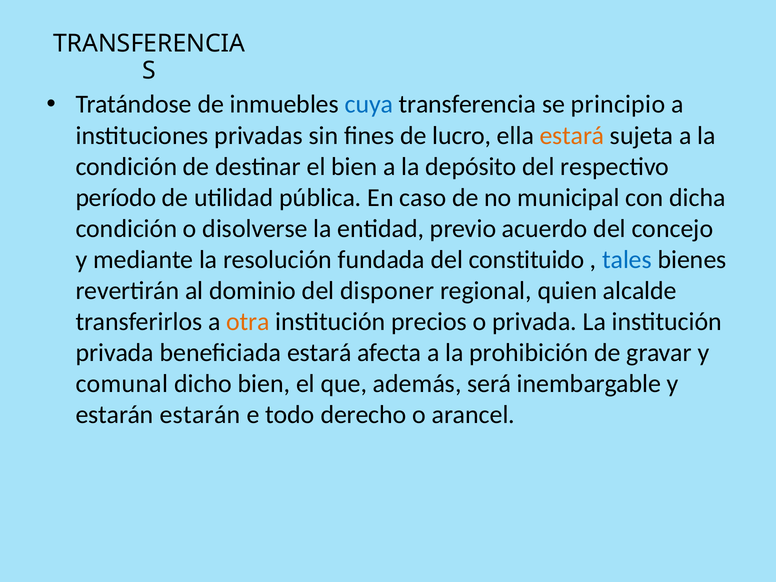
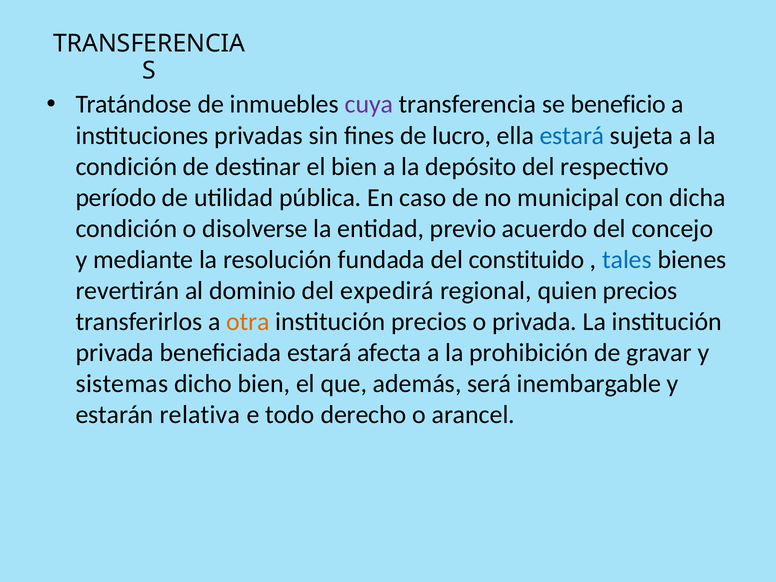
cuya colour: blue -> purple
principio: principio -> beneficio
estará at (572, 135) colour: orange -> blue
disponer: disponer -> expedirá
quien alcalde: alcalde -> precios
comunal: comunal -> sistemas
estarán estarán: estarán -> relativa
